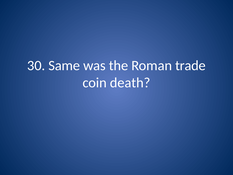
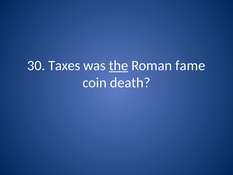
Same: Same -> Taxes
the underline: none -> present
trade: trade -> fame
